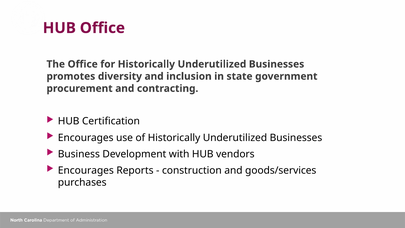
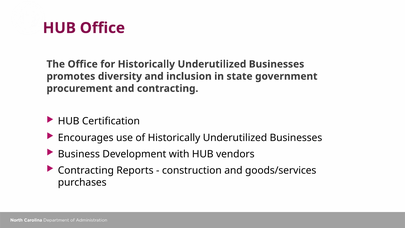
Encourages at (86, 170): Encourages -> Contracting
